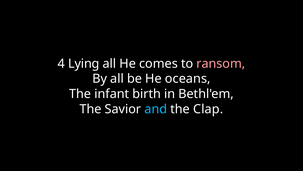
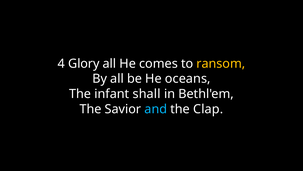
Lying: Lying -> Glory
ransom colour: pink -> yellow
birth: birth -> shall
